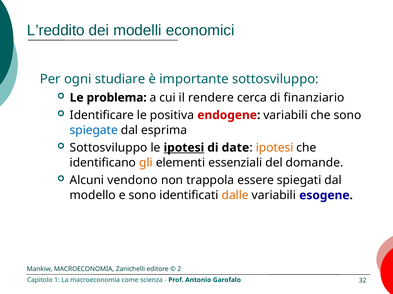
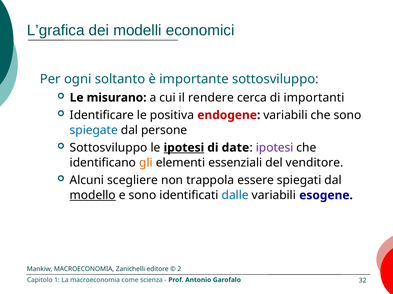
L’reddito: L’reddito -> L’grafica
studiare: studiare -> soltanto
problema: problema -> misurano
finanziario: finanziario -> importanti
esprima: esprima -> persone
ipotesi at (275, 148) colour: orange -> purple
domande: domande -> venditore
vendono: vendono -> scegliere
modello underline: none -> present
dalle colour: orange -> blue
